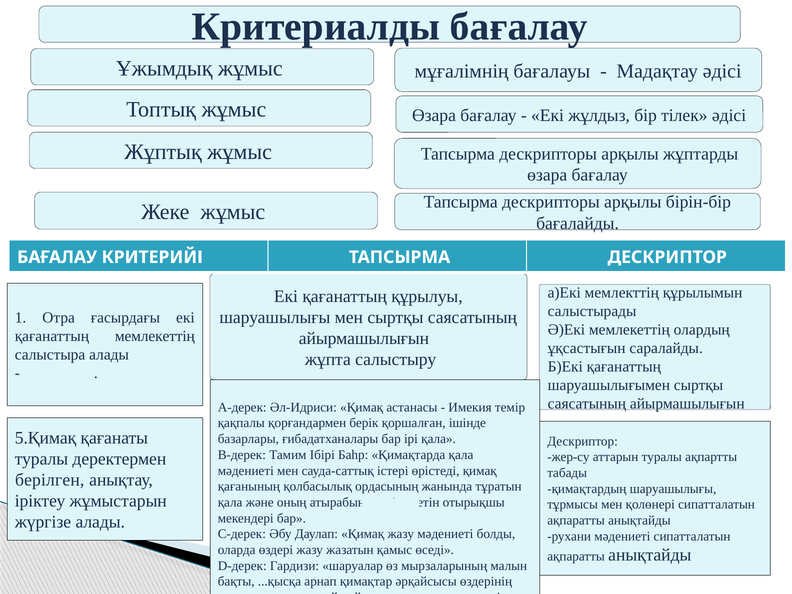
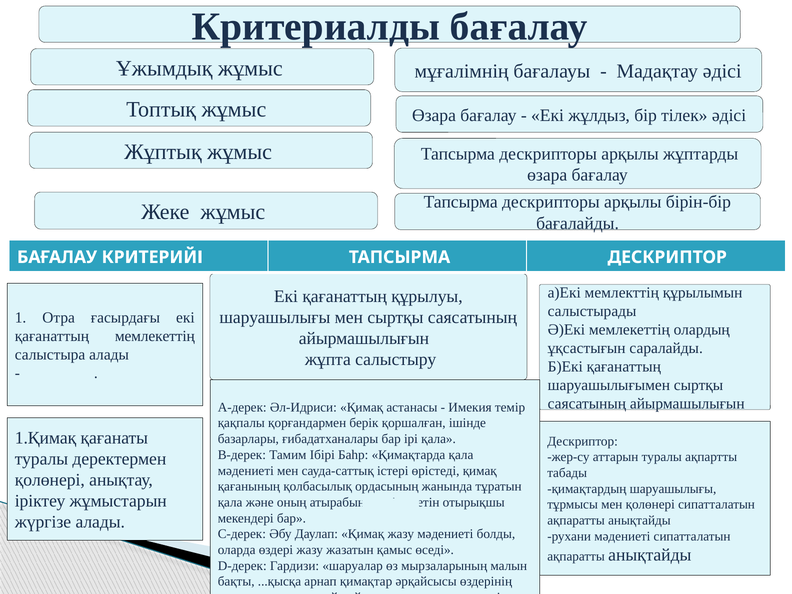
5.Қимақ: 5.Қимақ -> 1.Қимақ
берілген at (50, 480): берілген -> қолөнері
